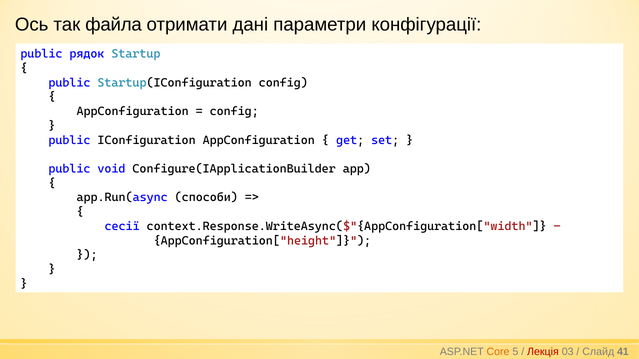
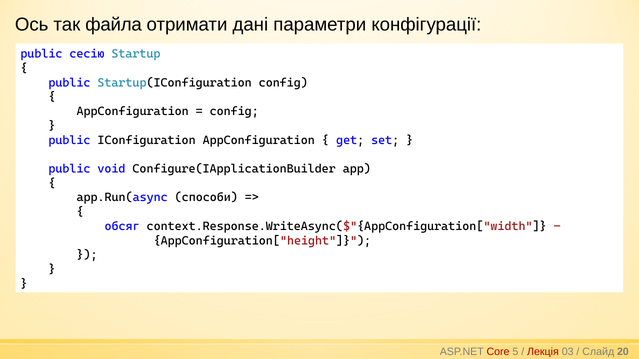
рядок: рядок -> сесію
сесії: сесії -> обсяг
Core colour: orange -> red
41: 41 -> 20
